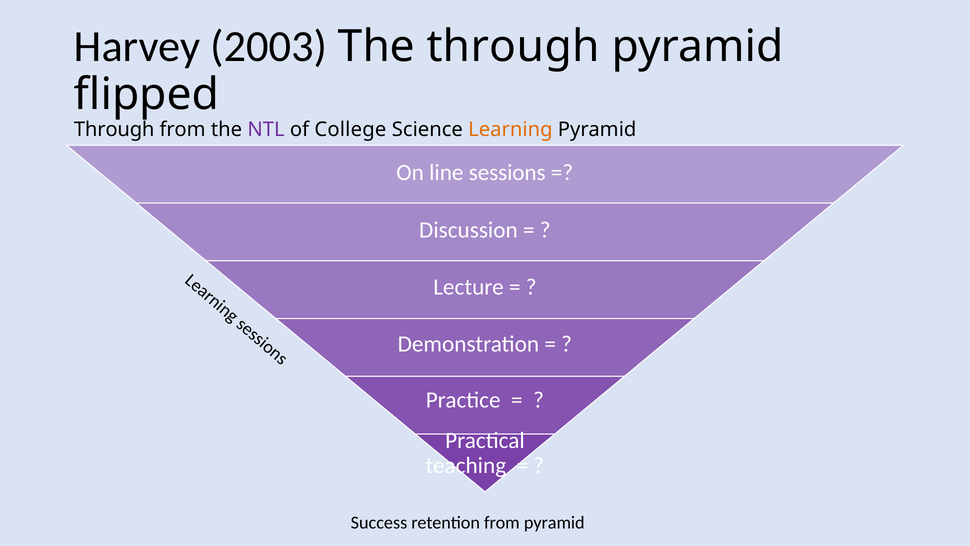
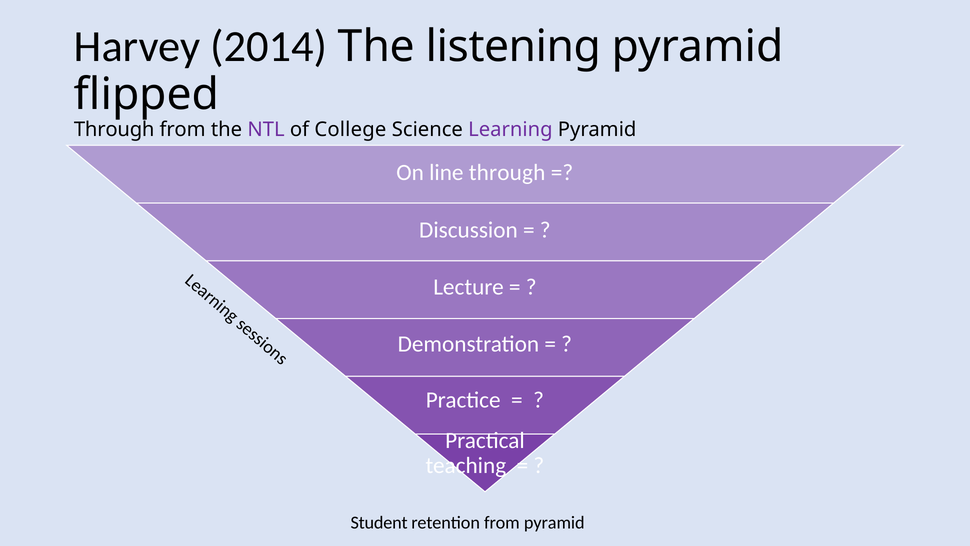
2003: 2003 -> 2014
The through: through -> listening
Learning colour: orange -> purple
sessions at (507, 172): sessions -> through
Success: Success -> Student
